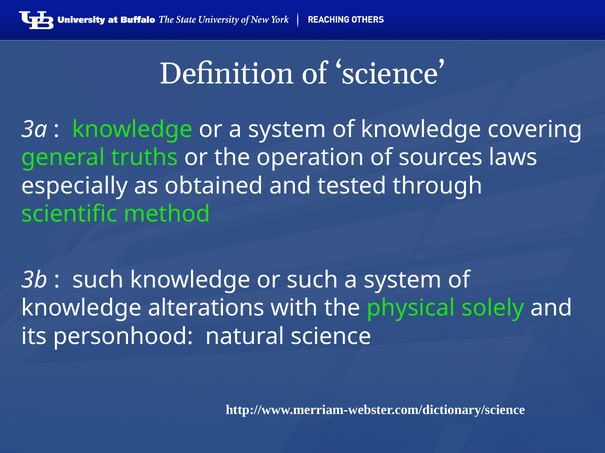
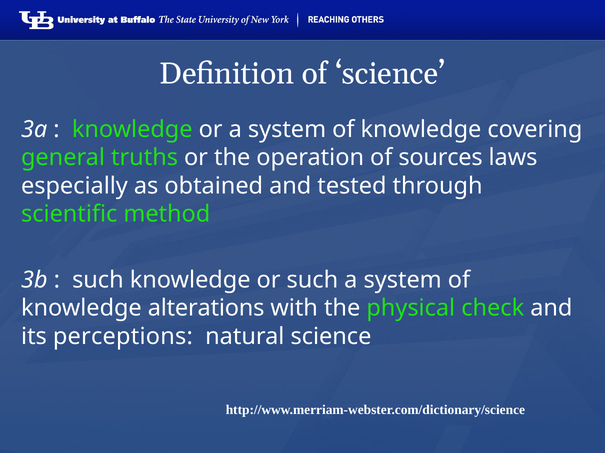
solely: solely -> check
personhood: personhood -> perceptions
